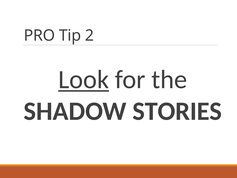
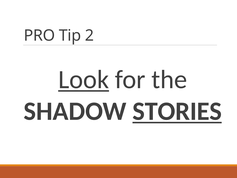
STORIES underline: none -> present
